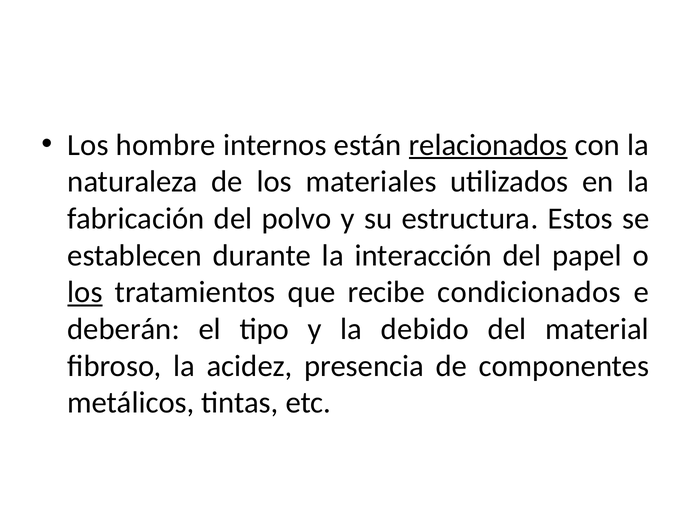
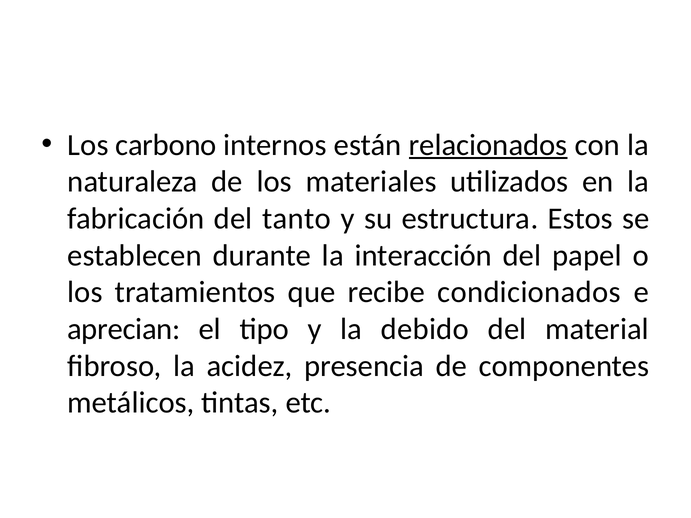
hombre: hombre -> carbono
polvo: polvo -> tanto
los at (85, 292) underline: present -> none
deberán: deberán -> aprecian
